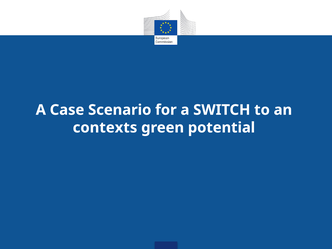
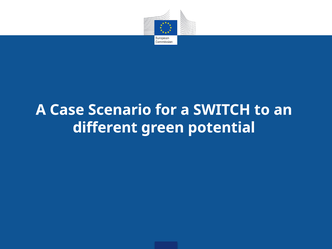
contexts: contexts -> different
